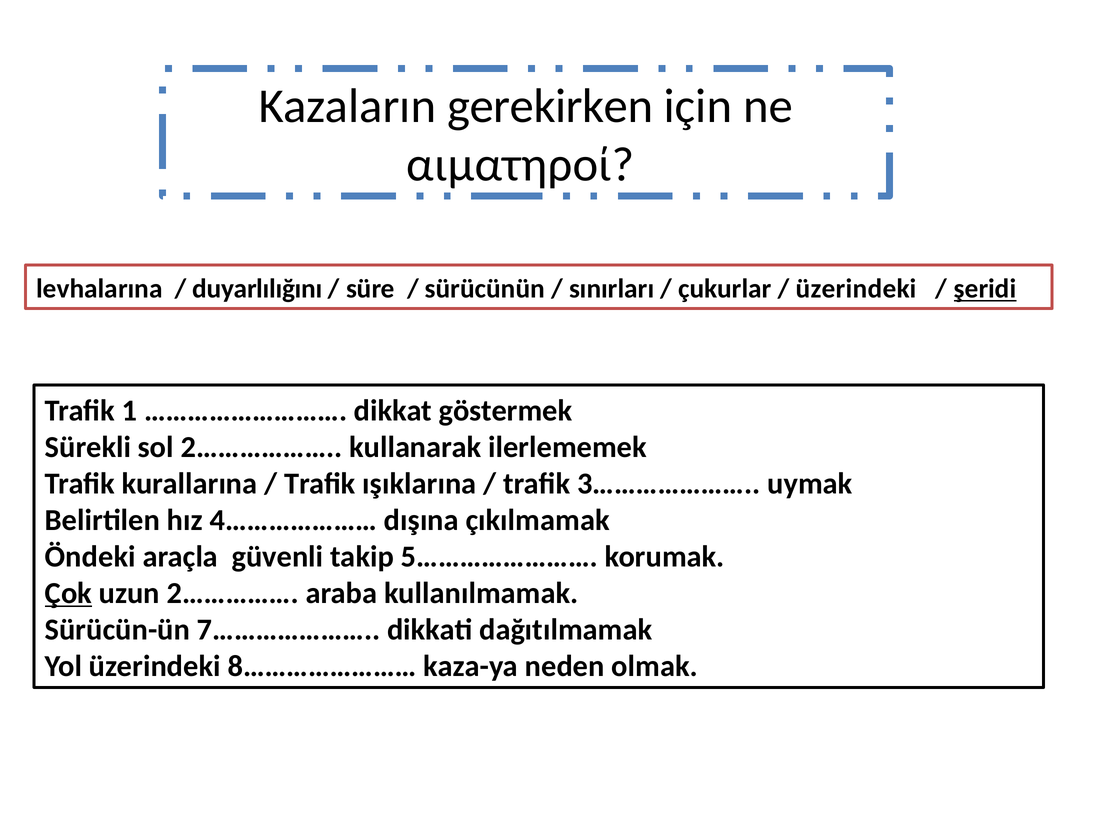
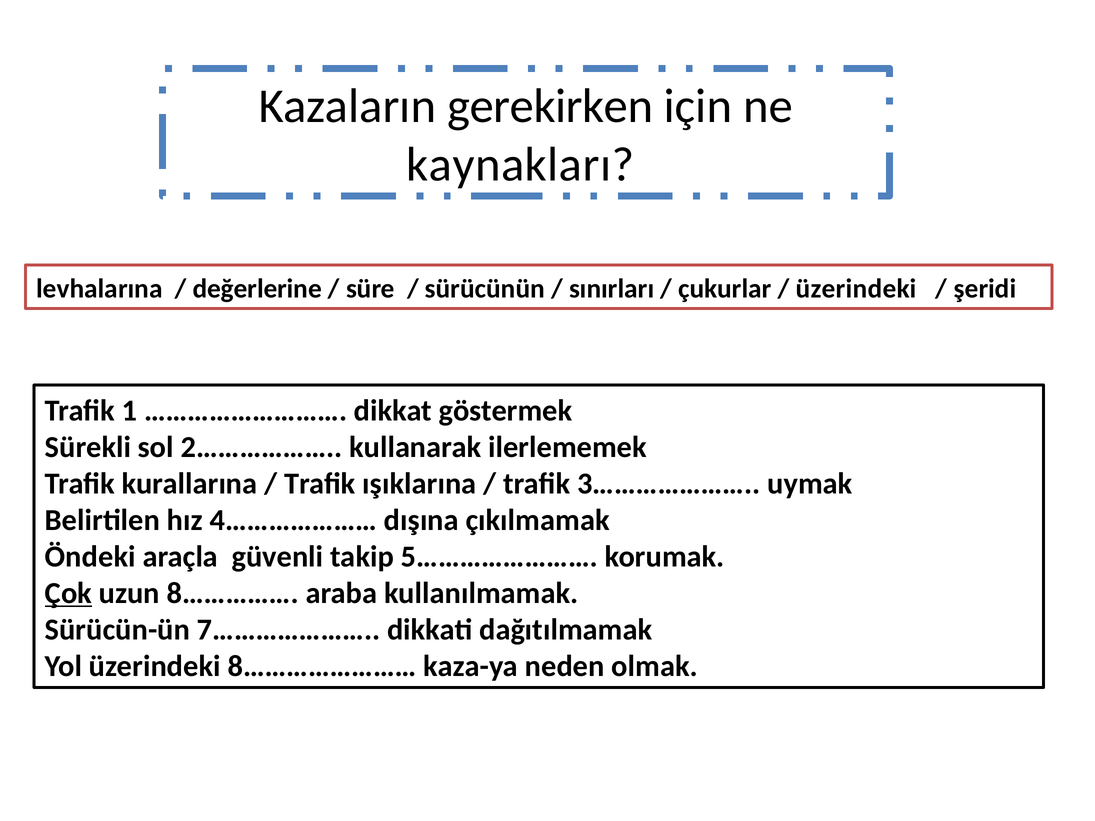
αιματηροί: αιματηροί -> kaynakları
duyarlılığını: duyarlılığını -> değerlerine
şeridi underline: present -> none
2……………: 2…………… -> 8……………
